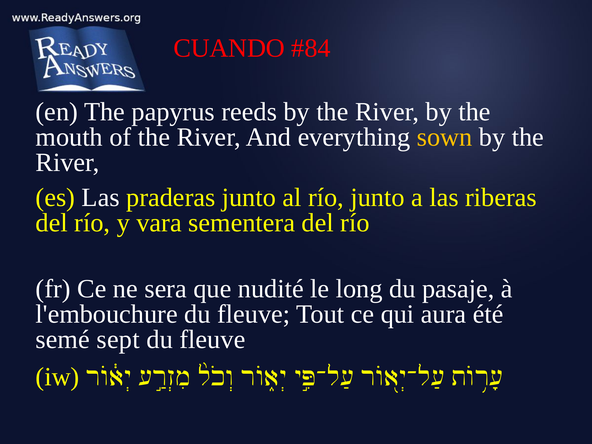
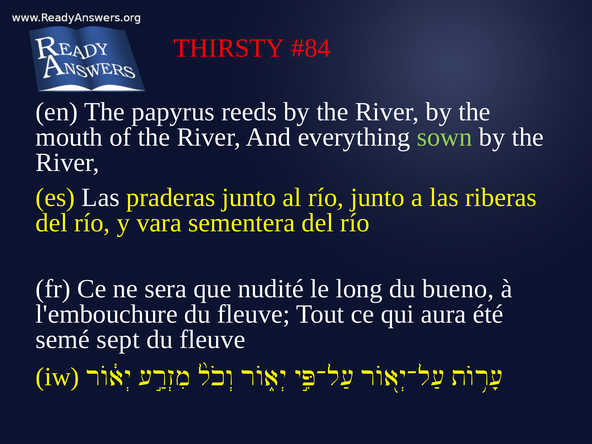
CUANDO: CUANDO -> THIRSTY
sown colour: yellow -> light green
pasaje: pasaje -> bueno
